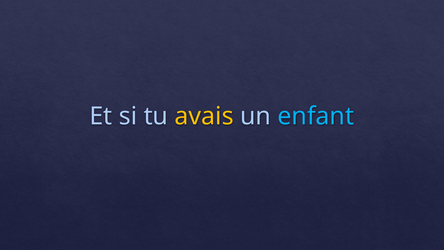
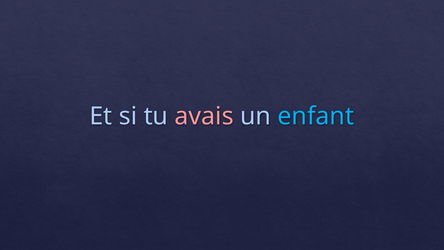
avais colour: yellow -> pink
